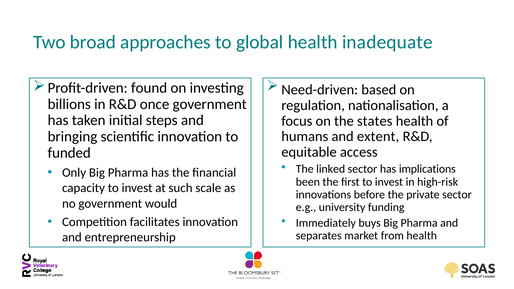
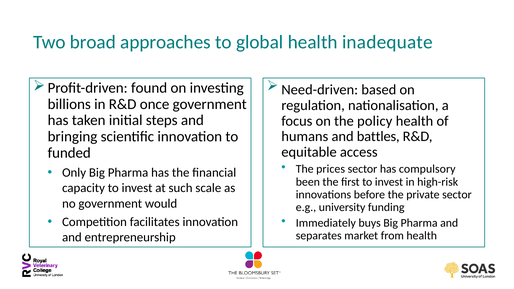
states: states -> policy
extent: extent -> battles
linked: linked -> prices
implications: implications -> compulsory
